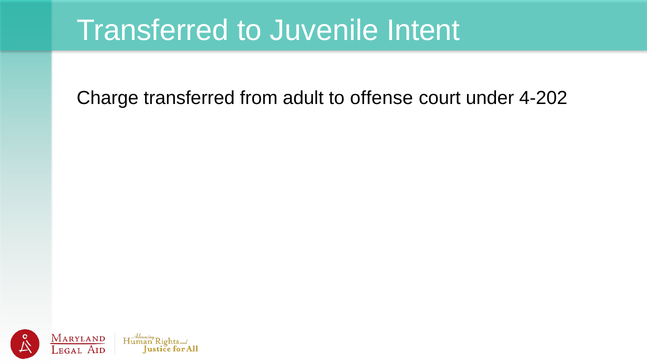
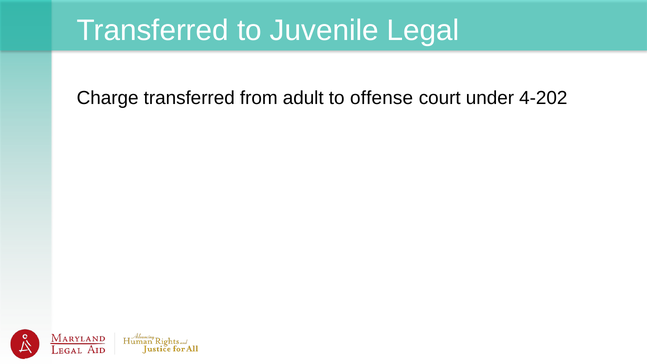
Intent: Intent -> Legal
